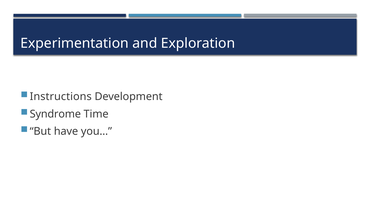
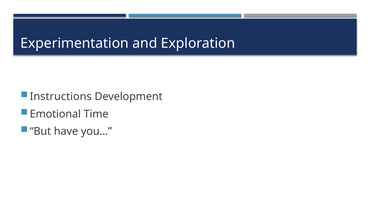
Syndrome: Syndrome -> Emotional
